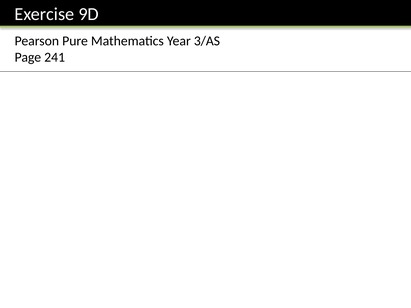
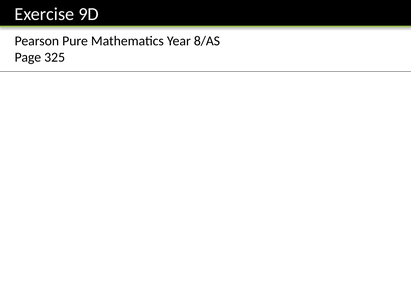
3/AS: 3/AS -> 8/AS
241: 241 -> 325
